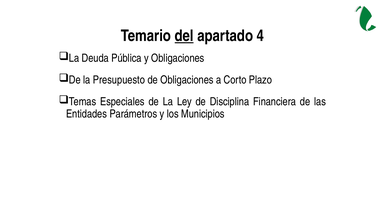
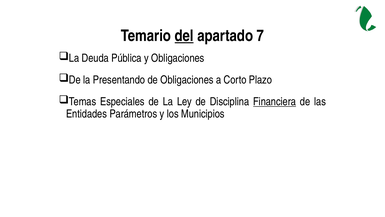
4: 4 -> 7
Presupuesto: Presupuesto -> Presentando
Financiera underline: none -> present
